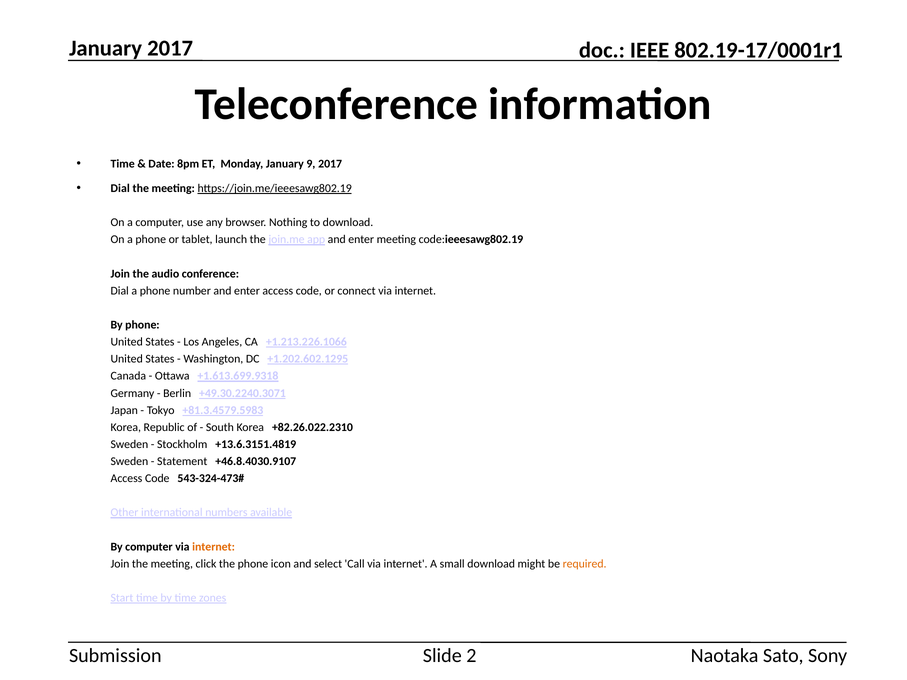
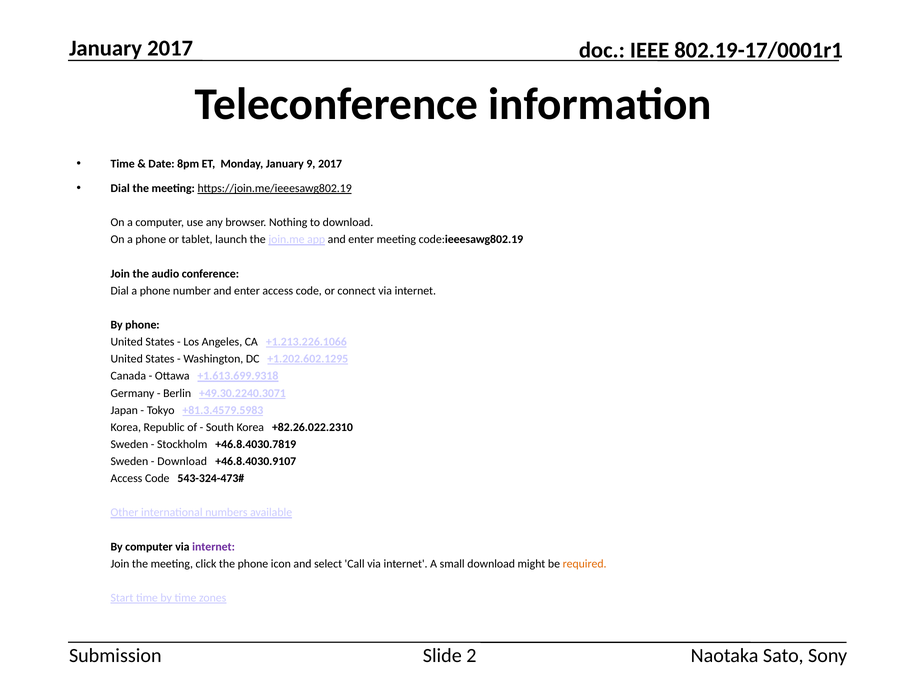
+13.6.3151.4819: +13.6.3151.4819 -> +46.8.4030.7819
Statement at (182, 462): Statement -> Download
internet at (214, 547) colour: orange -> purple
